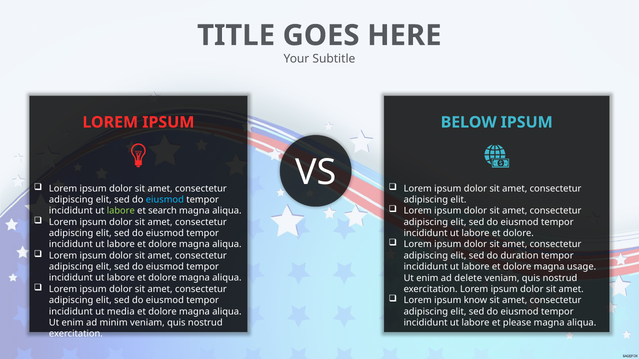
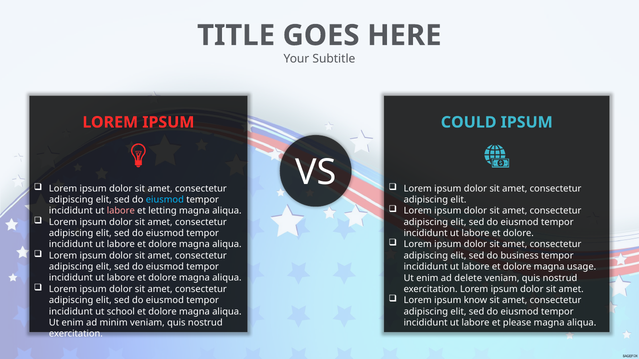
BELOW: BELOW -> COULD
labore at (121, 211) colour: light green -> pink
search: search -> letting
duration: duration -> business
media: media -> school
